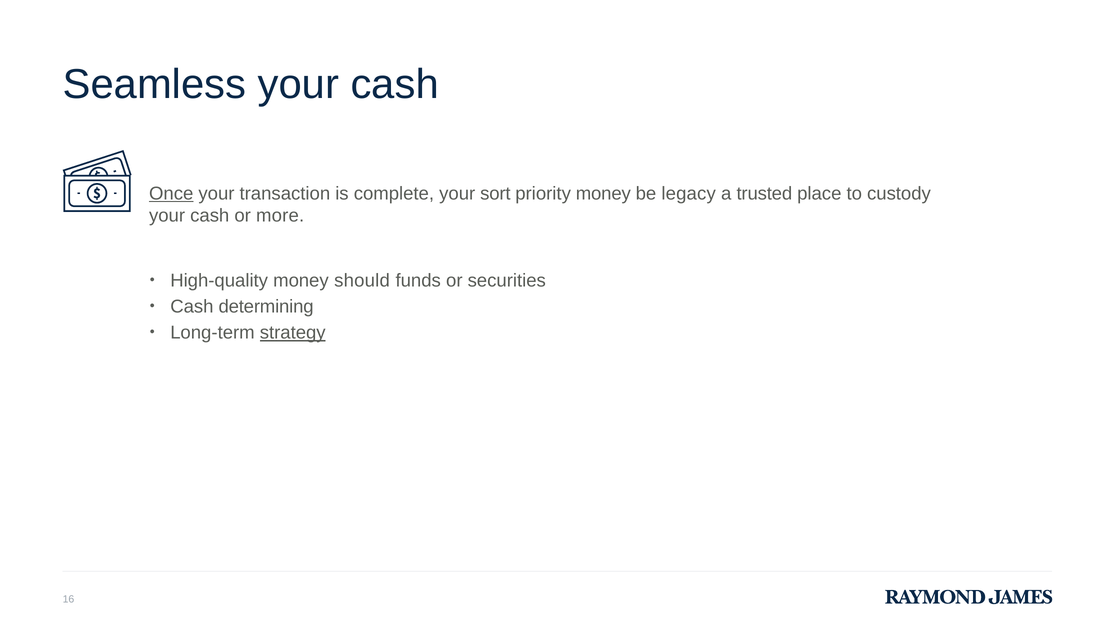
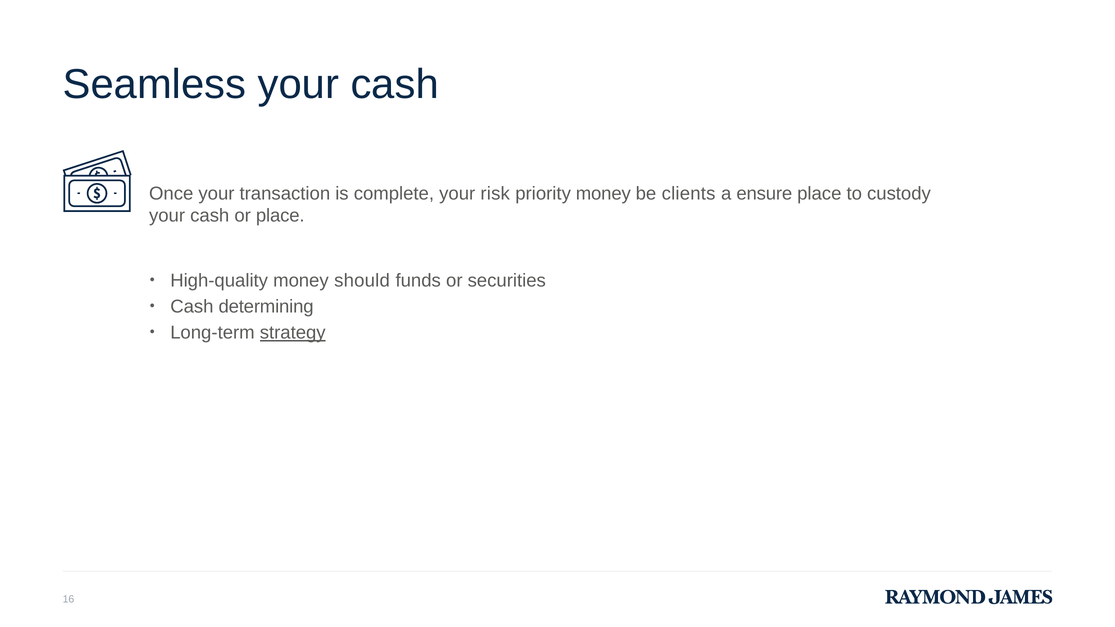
Once underline: present -> none
sort: sort -> risk
legacy: legacy -> clients
trusted: trusted -> ensure
or more: more -> place
